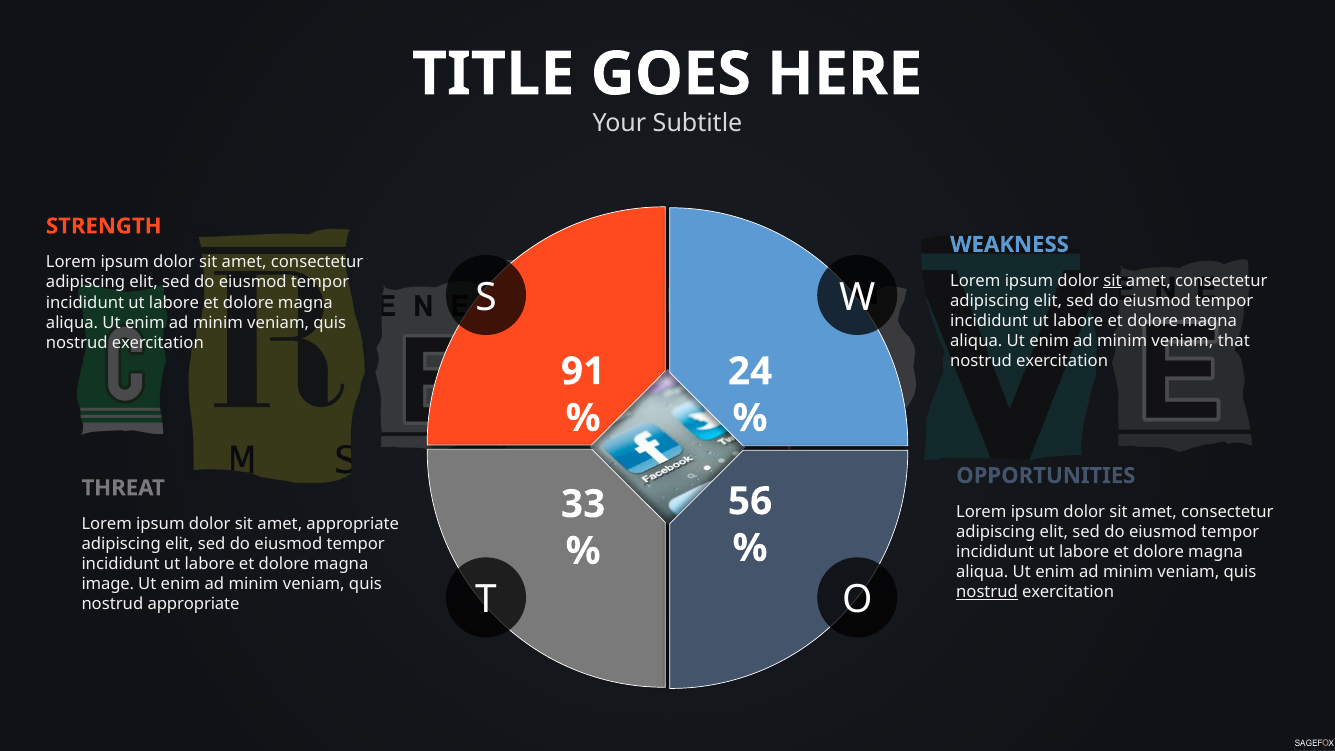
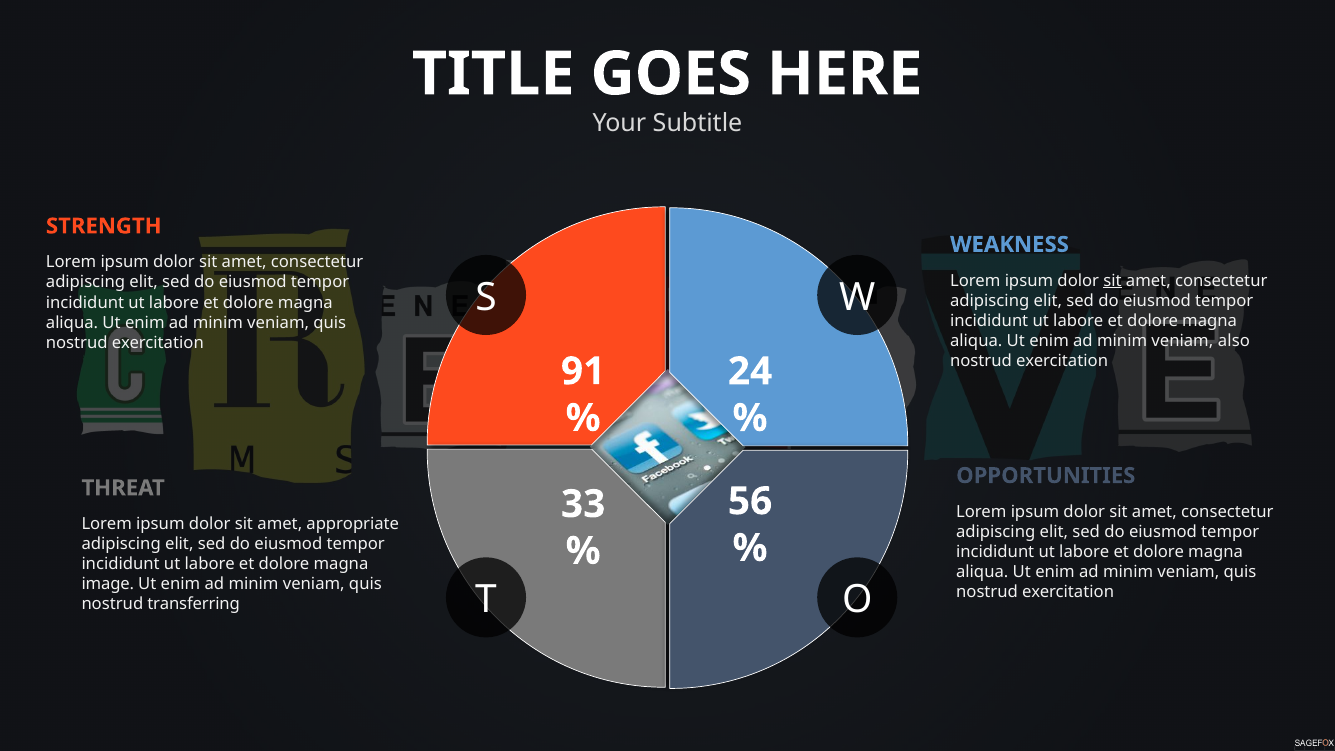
that: that -> also
nostrud at (987, 592) underline: present -> none
nostrud appropriate: appropriate -> transferring
